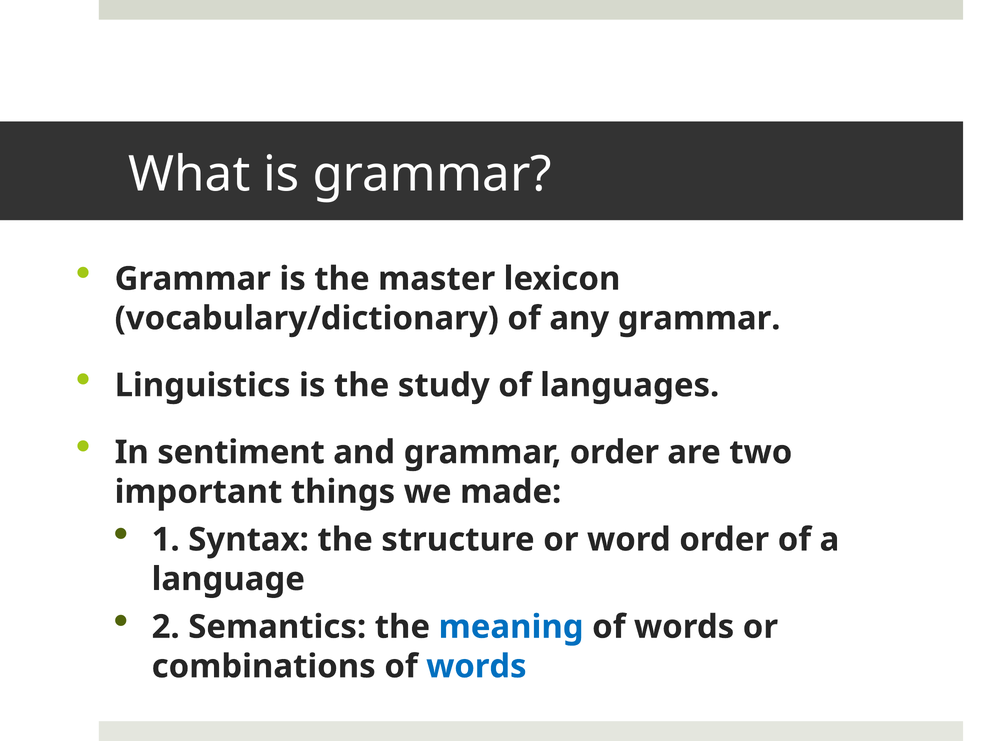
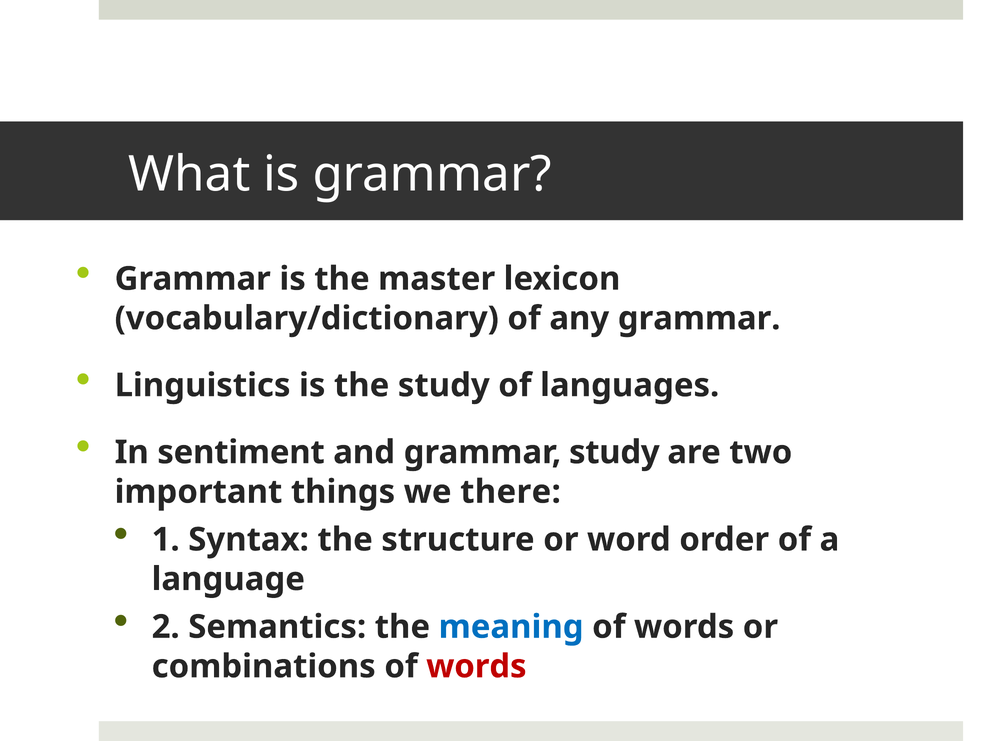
grammar order: order -> study
made: made -> there
words at (476, 666) colour: blue -> red
